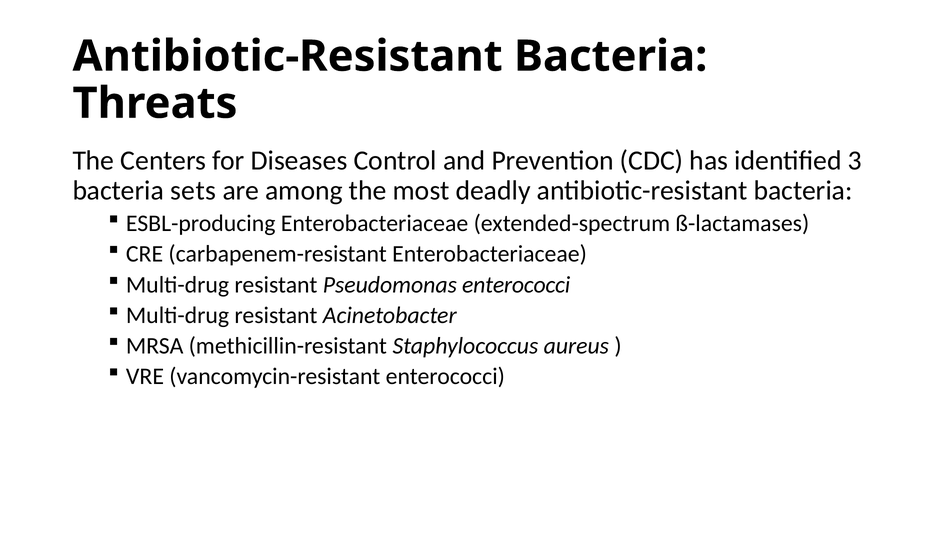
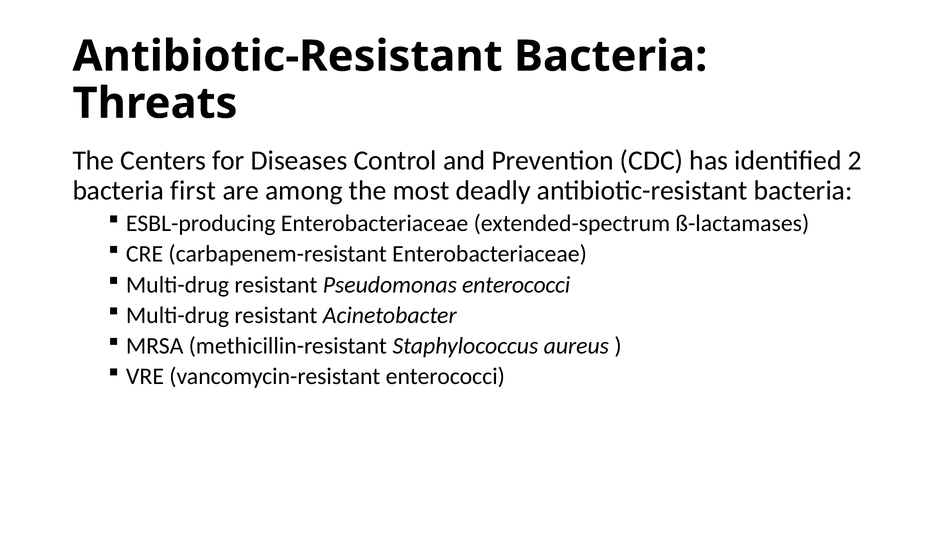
3: 3 -> 2
sets: sets -> first
